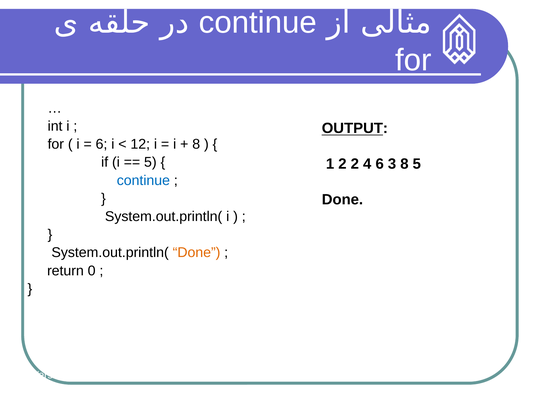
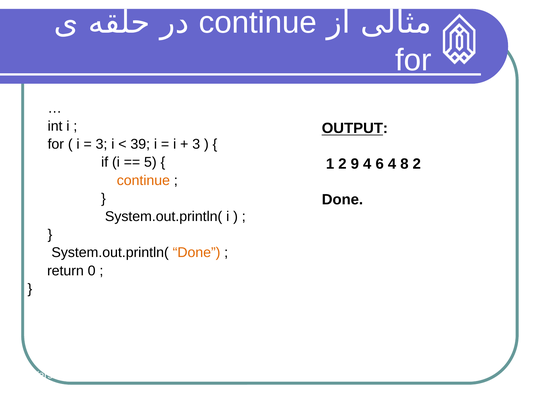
6 at (102, 144): 6 -> 3
12: 12 -> 39
8 at (196, 144): 8 -> 3
2 2: 2 -> 9
6 3: 3 -> 4
8 5: 5 -> 2
continue at (143, 181) colour: blue -> orange
